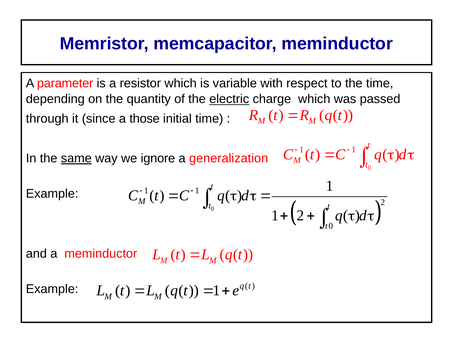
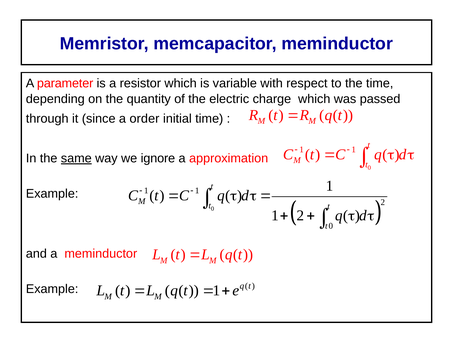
electric underline: present -> none
those: those -> order
generalization: generalization -> approximation
